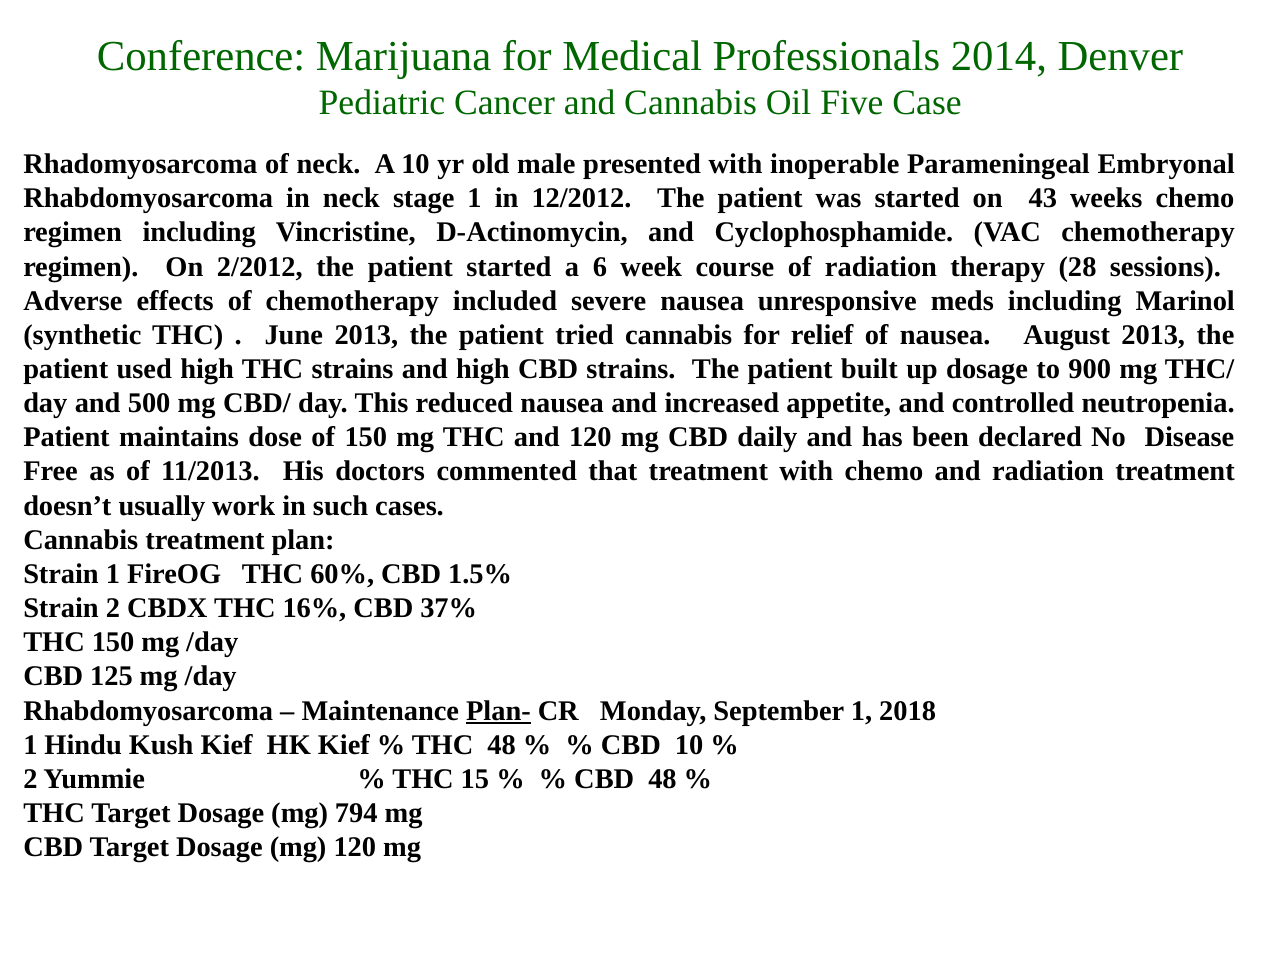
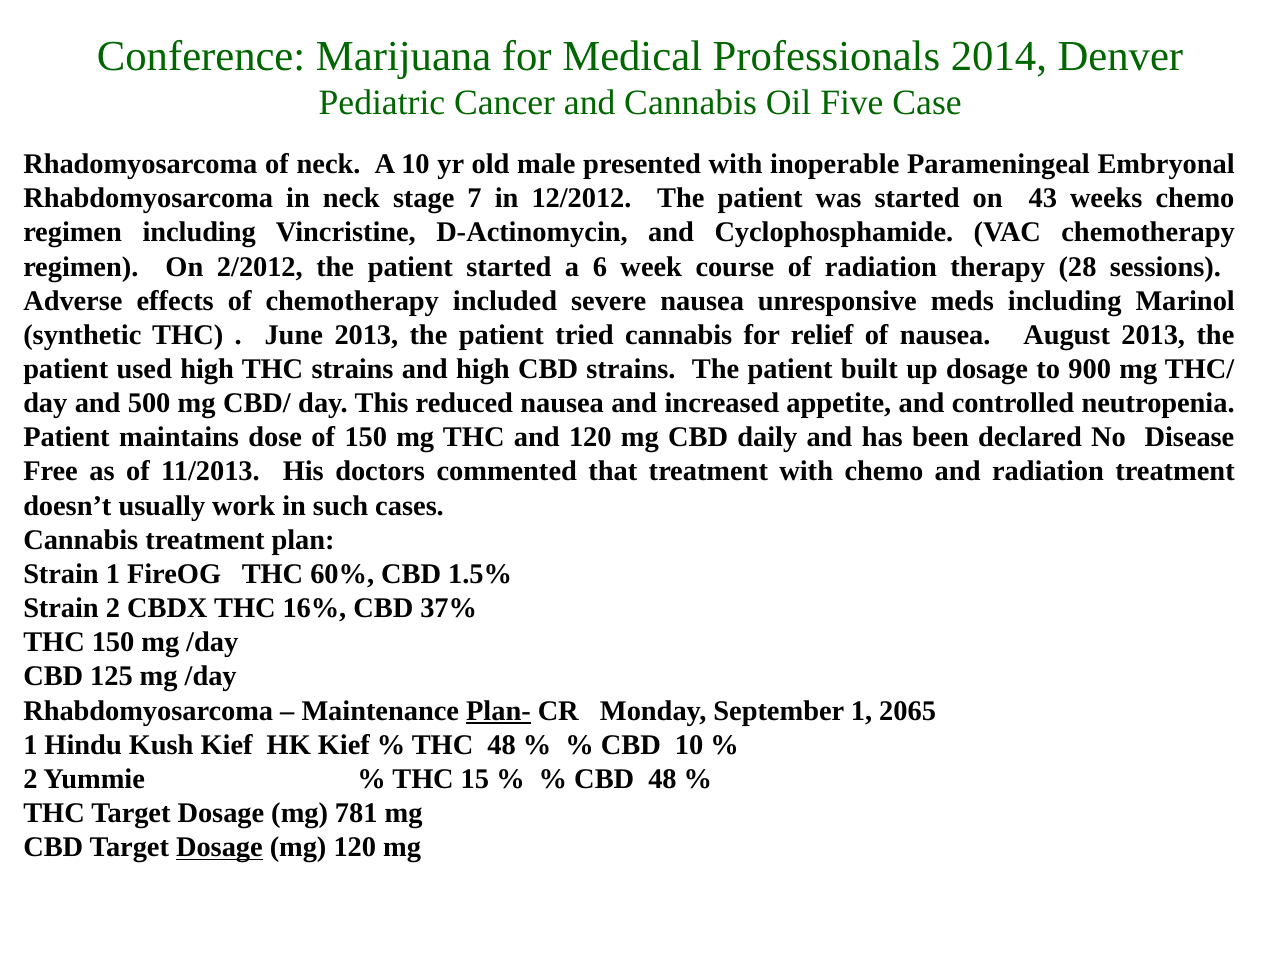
stage 1: 1 -> 7
2018: 2018 -> 2065
794: 794 -> 781
Dosage at (219, 847) underline: none -> present
